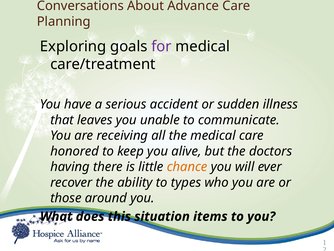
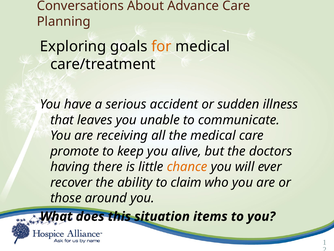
for colour: purple -> orange
honored: honored -> promote
types: types -> claim
